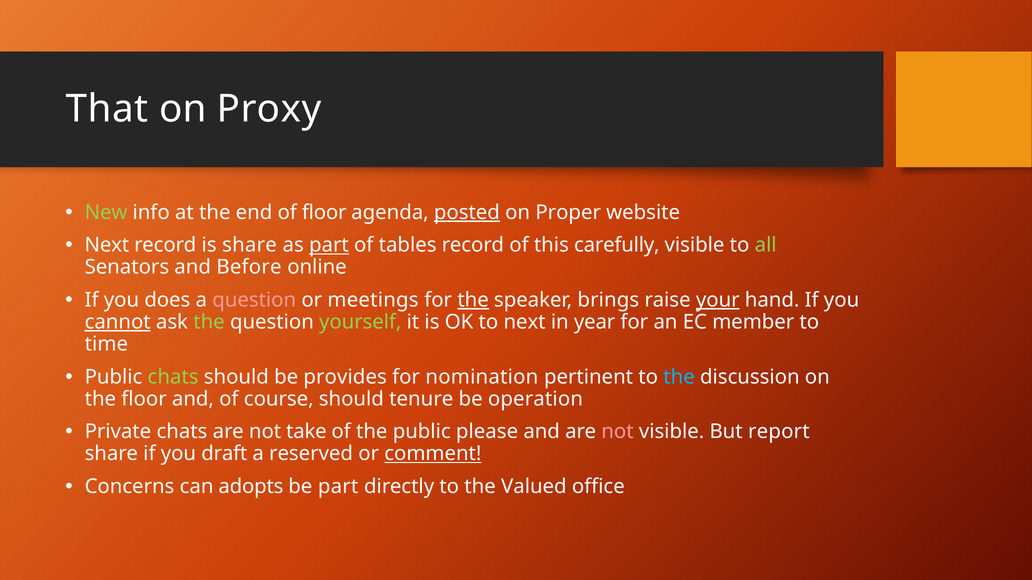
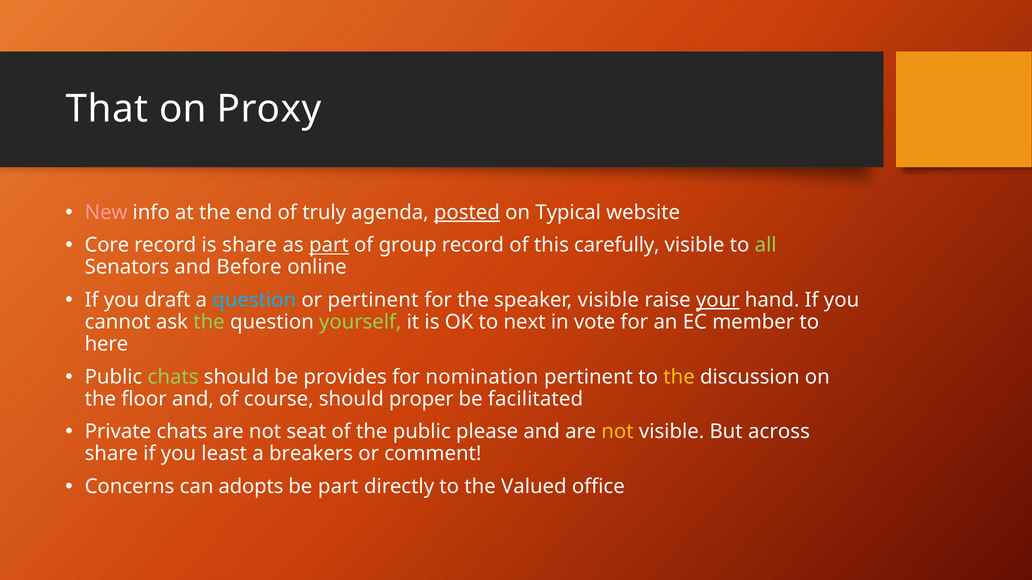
New colour: light green -> pink
of floor: floor -> truly
Proper: Proper -> Typical
Next at (107, 245): Next -> Core
tables: tables -> group
does: does -> draft
question at (254, 300) colour: pink -> light blue
or meetings: meetings -> pertinent
the at (473, 300) underline: present -> none
speaker brings: brings -> visible
cannot underline: present -> none
year: year -> vote
time: time -> here
the at (679, 377) colour: light blue -> yellow
tenure: tenure -> proper
operation: operation -> facilitated
take: take -> seat
not at (618, 432) colour: pink -> yellow
report: report -> across
draft: draft -> least
reserved: reserved -> breakers
comment underline: present -> none
